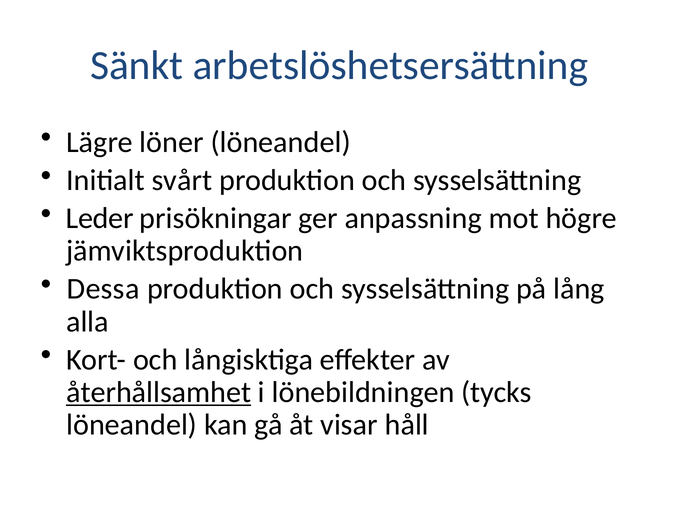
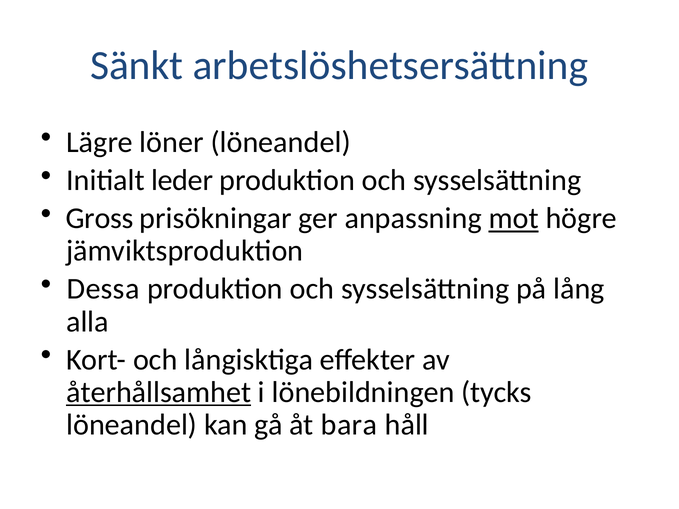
svårt: svårt -> leder
Leder: Leder -> Gross
mot underline: none -> present
visar: visar -> bara
